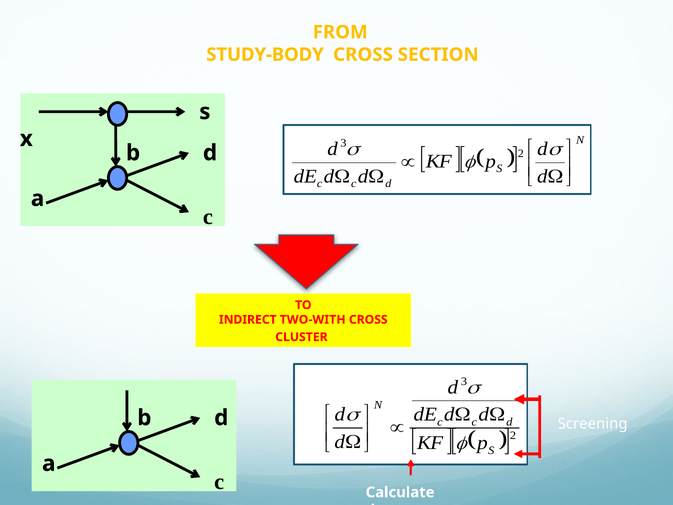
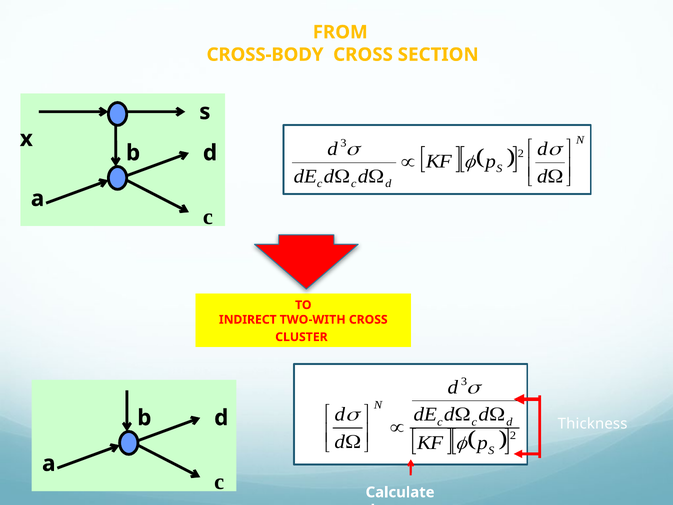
STUDY-BODY: STUDY-BODY -> CROSS-BODY
Screening: Screening -> Thickness
